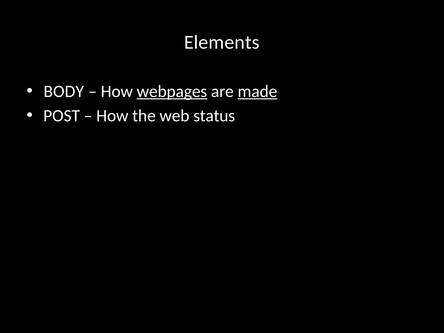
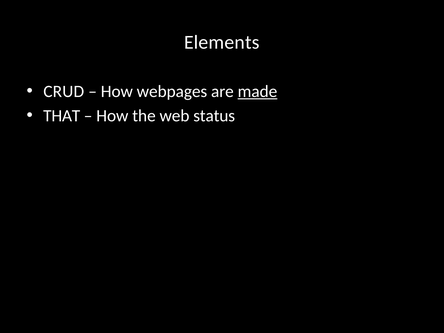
BODY: BODY -> CRUD
webpages underline: present -> none
POST: POST -> THAT
